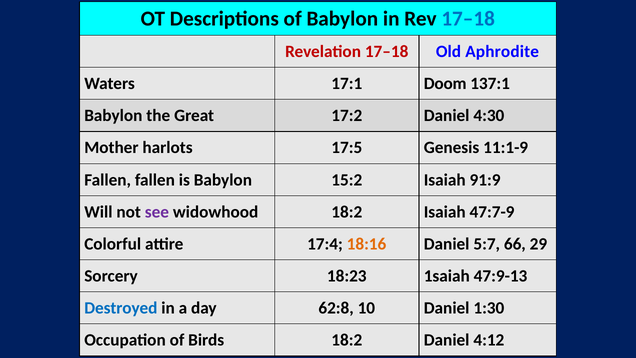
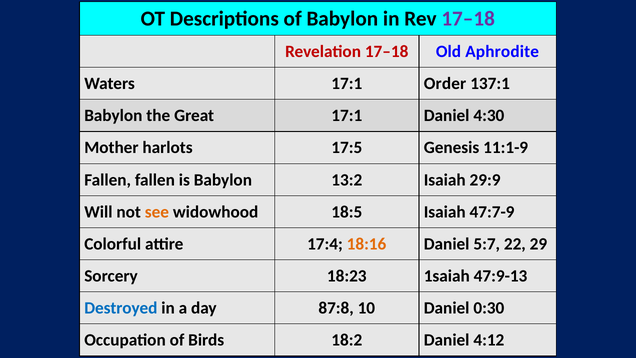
17–18 at (468, 19) colour: blue -> purple
Doom: Doom -> Order
Great 17:2: 17:2 -> 17:1
15:2: 15:2 -> 13:2
91:9: 91:9 -> 29:9
see colour: purple -> orange
widowhood 18:2: 18:2 -> 18:5
66: 66 -> 22
62:8: 62:8 -> 87:8
1:30: 1:30 -> 0:30
